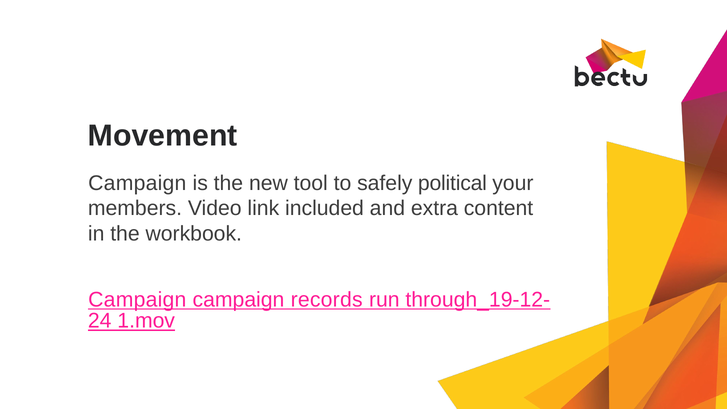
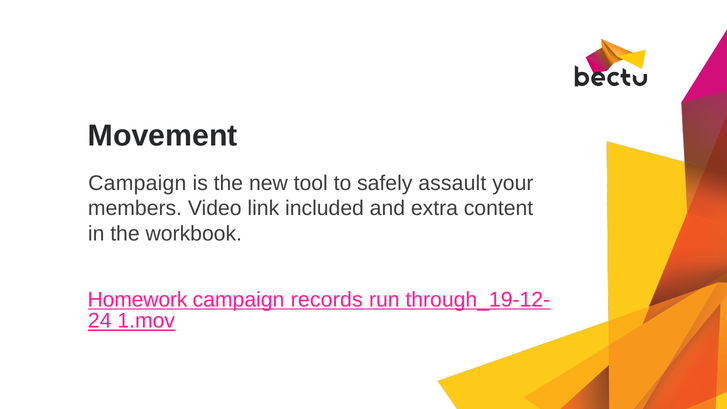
political: political -> assault
Campaign at (137, 300): Campaign -> Homework
